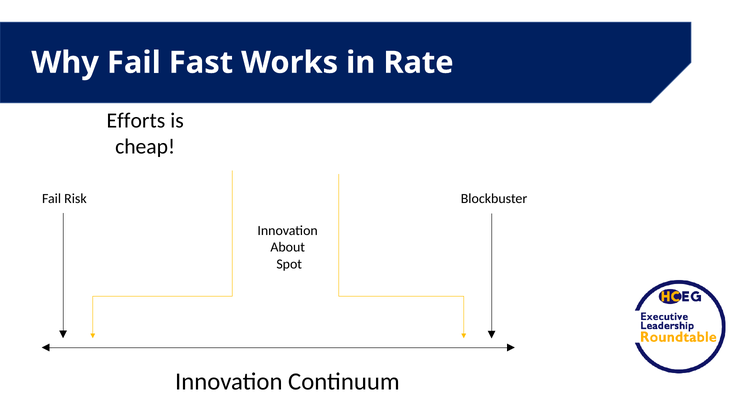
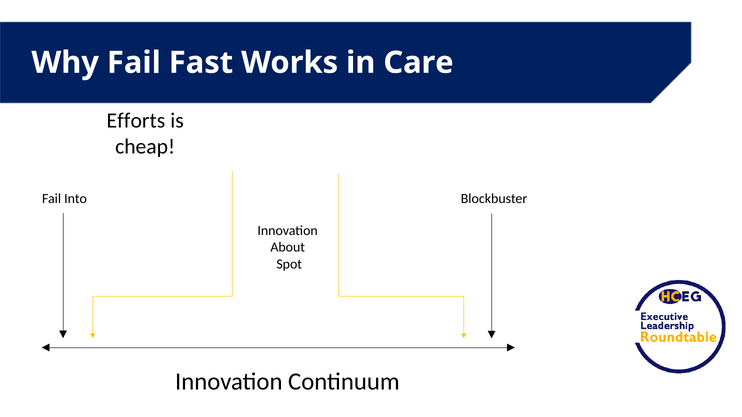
Rate: Rate -> Care
Risk: Risk -> Into
